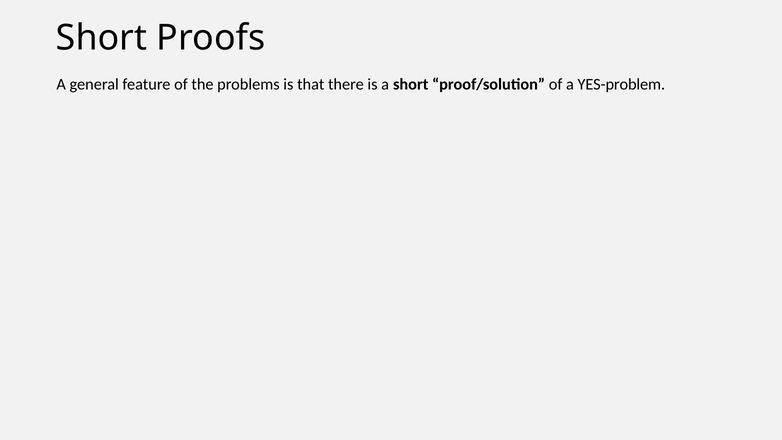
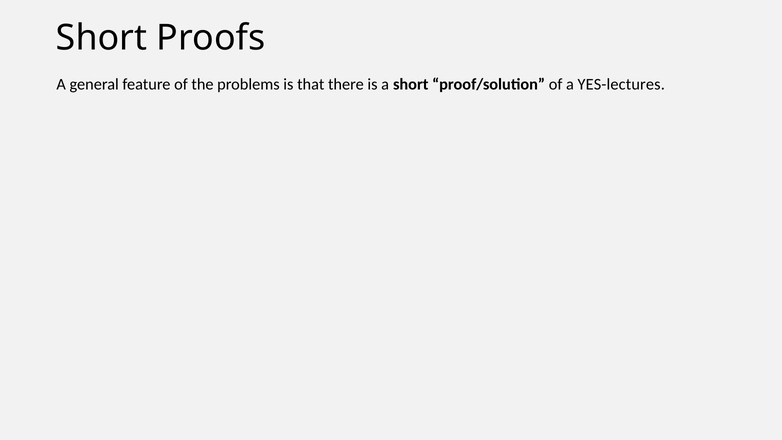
YES-problem: YES-problem -> YES-lectures
